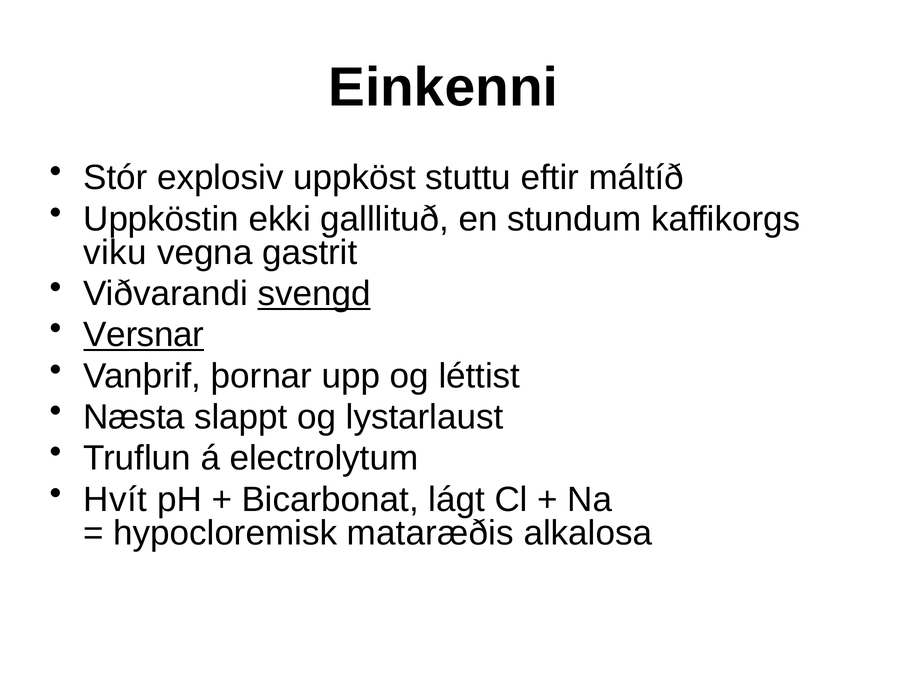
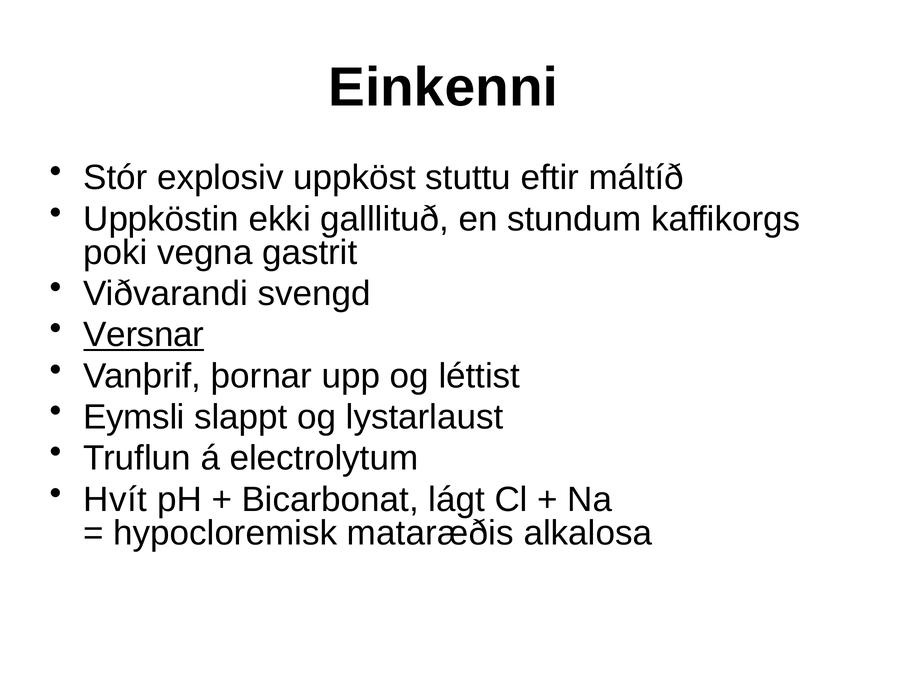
viku: viku -> poki
svengd underline: present -> none
Næsta: Næsta -> Eymsli
